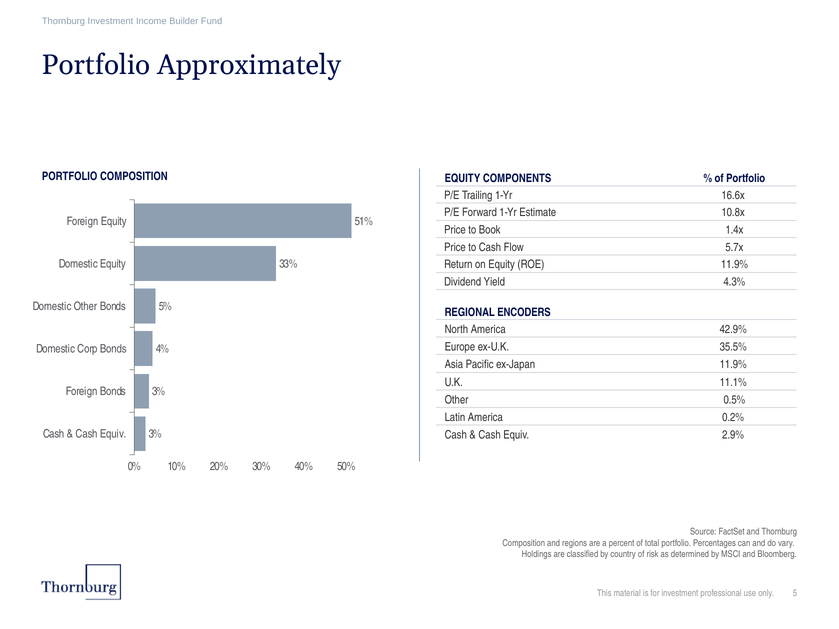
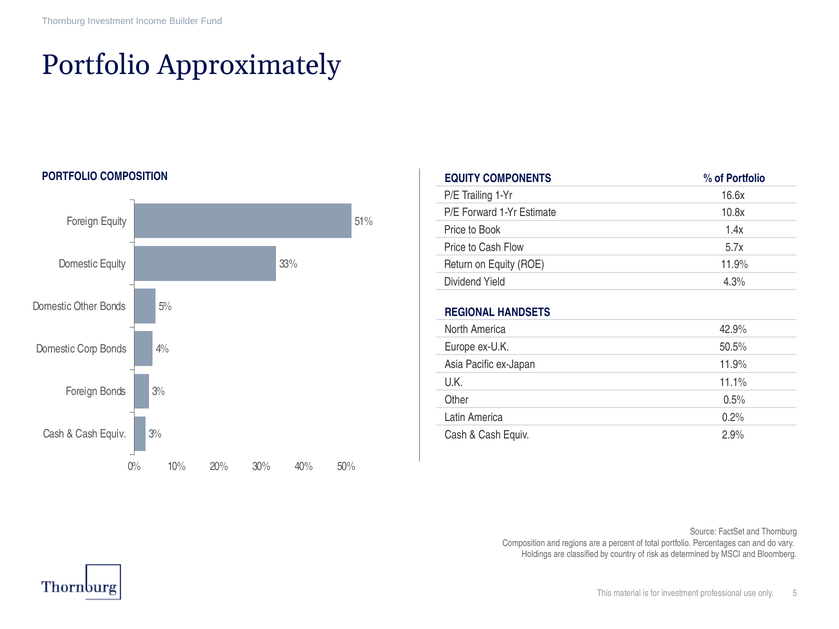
ENCODERS: ENCODERS -> HANDSETS
35.5%: 35.5% -> 50.5%
